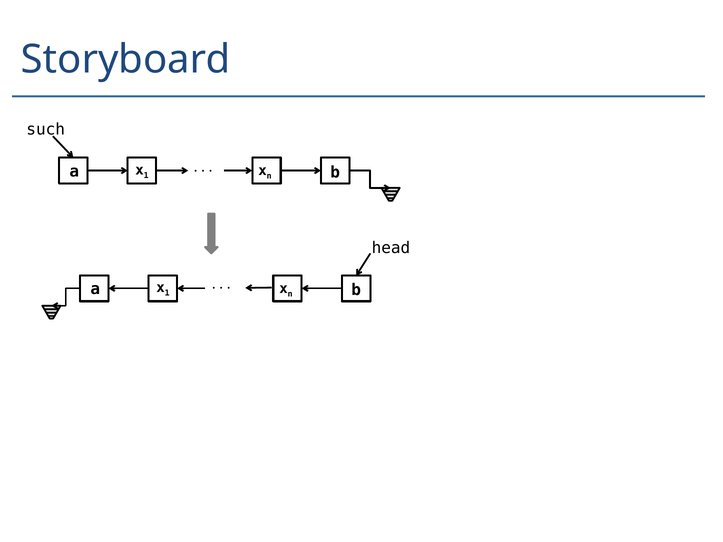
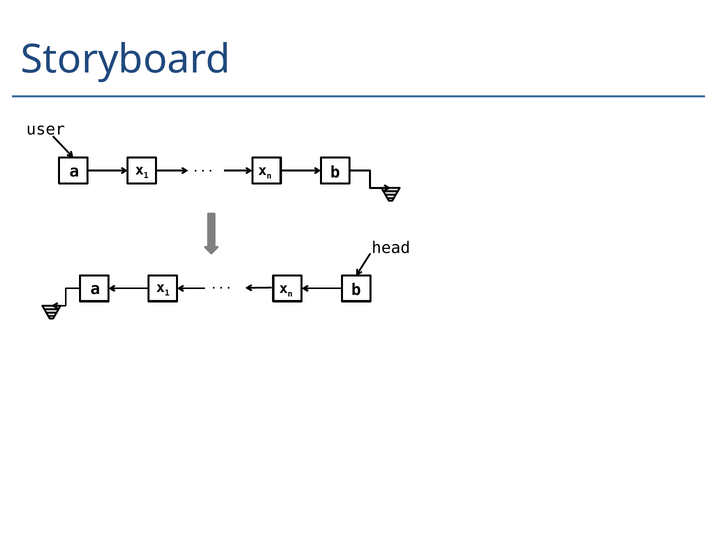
such: such -> user
